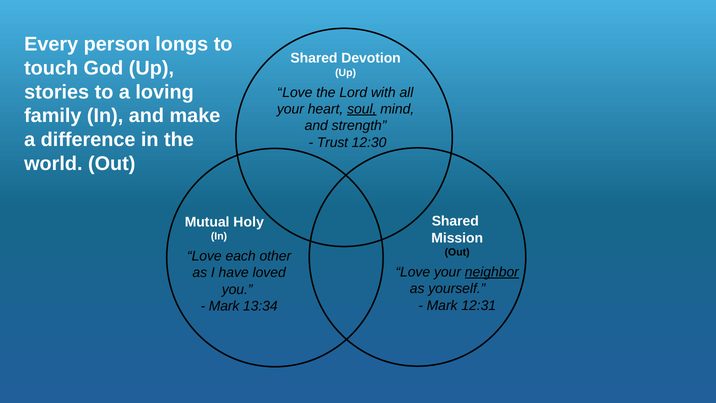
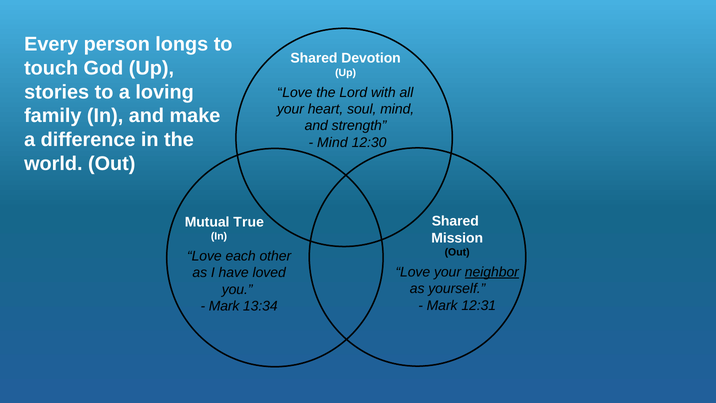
soul underline: present -> none
Trust at (332, 142): Trust -> Mind
Holy: Holy -> True
